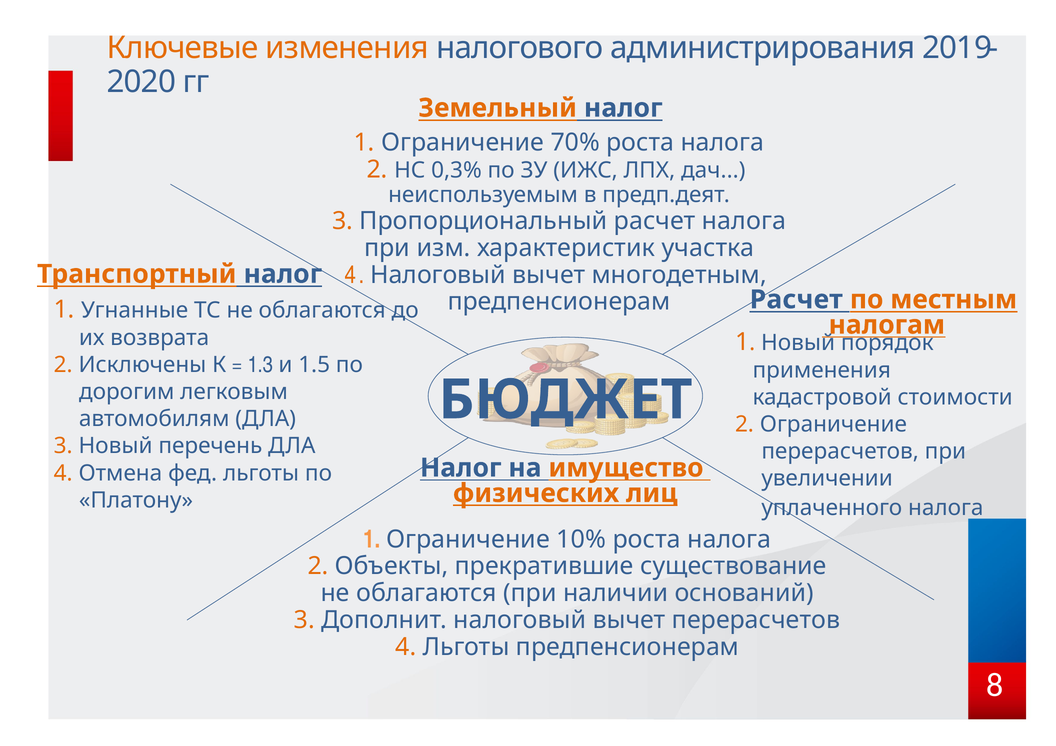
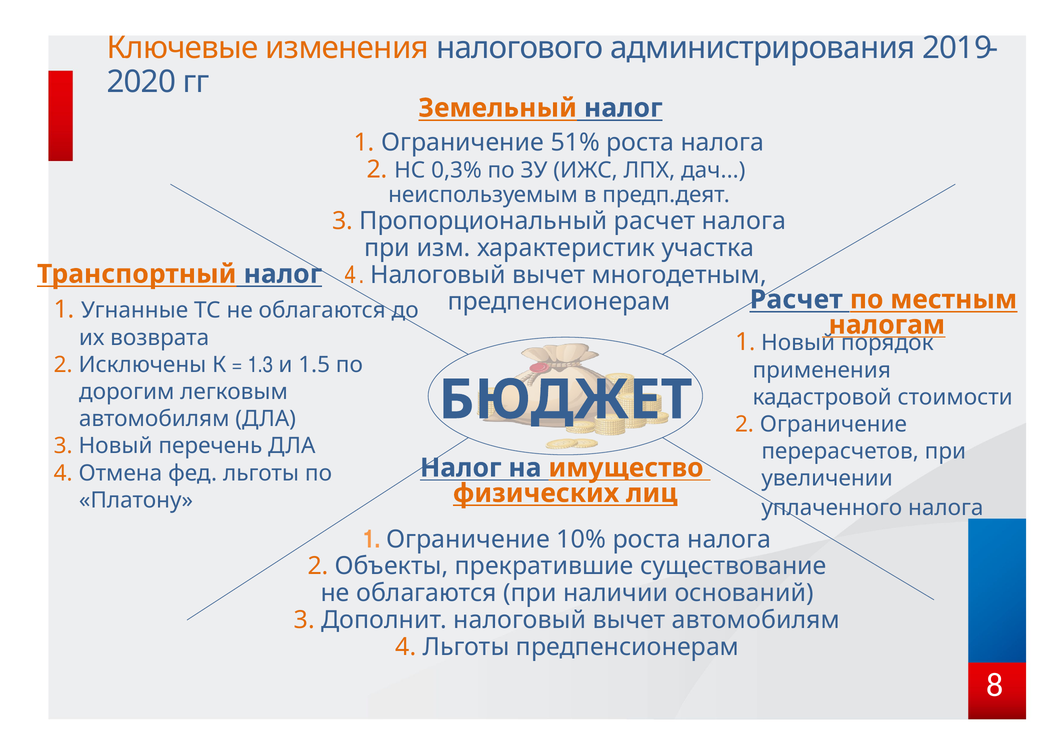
70%: 70% -> 51%
вычет перерасчетов: перерасчетов -> автомобилям
